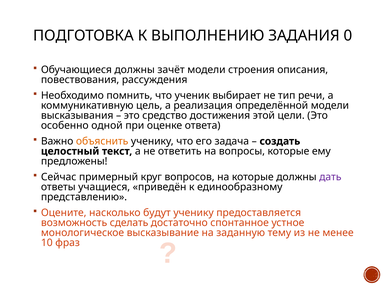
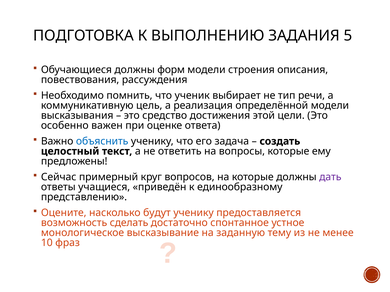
0: 0 -> 5
зачёт: зачёт -> форм
одной: одной -> важен
объяснить colour: orange -> blue
